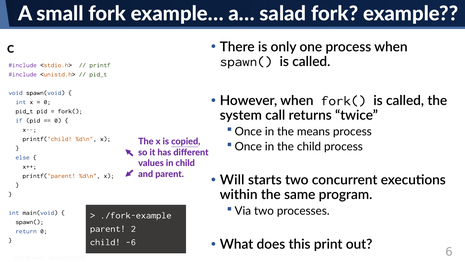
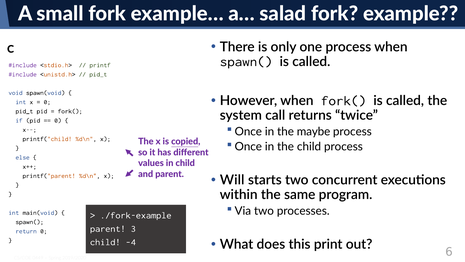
means: means -> maybe
2: 2 -> 3
-6: -6 -> -4
